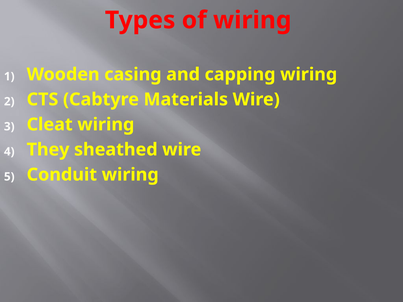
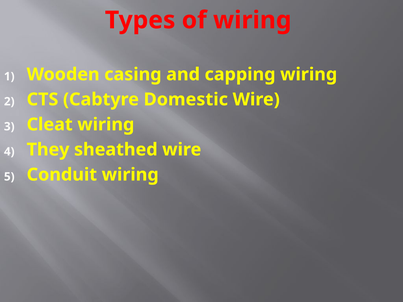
Materials: Materials -> Domestic
